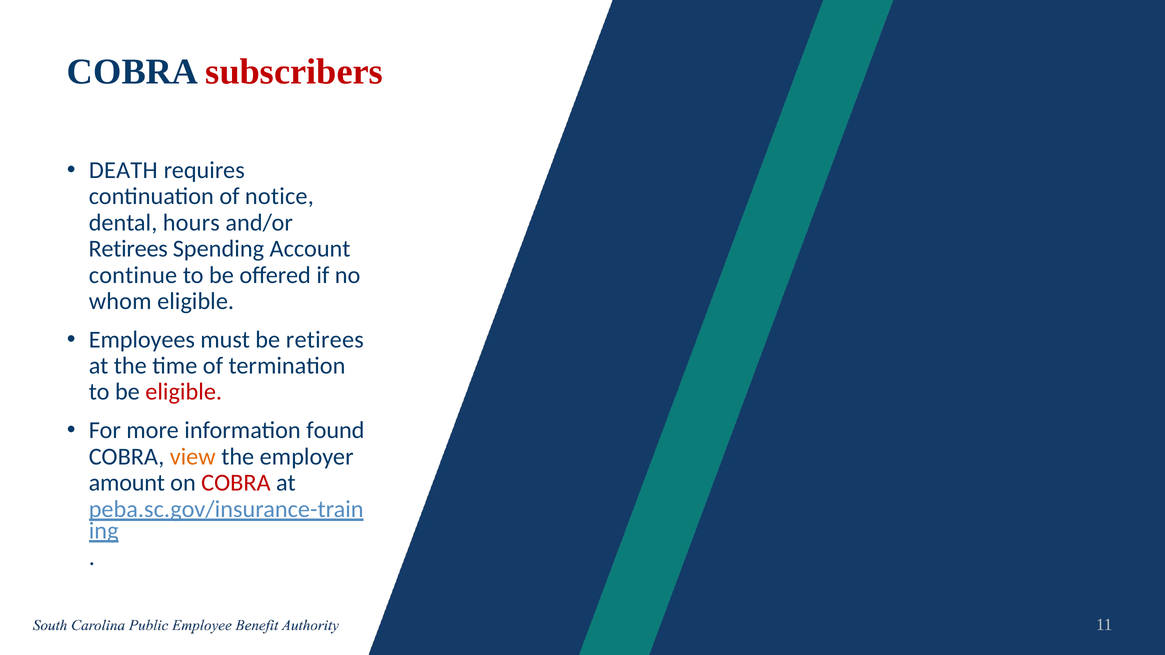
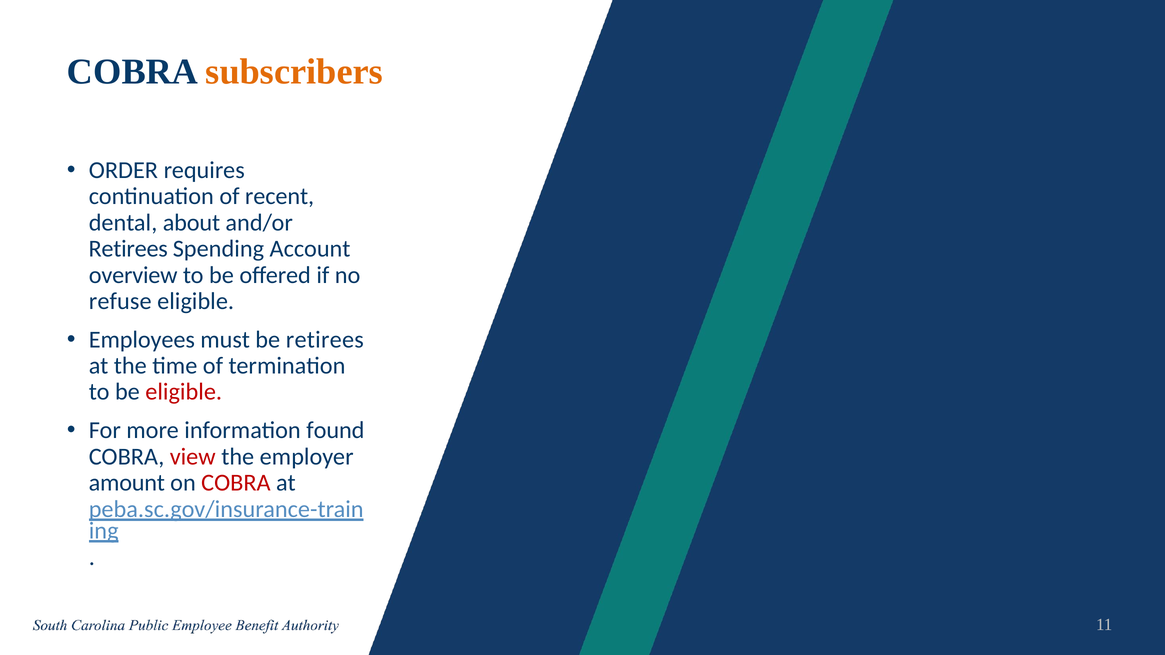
subscribers colour: red -> orange
DEATH: DEATH -> ORDER
notice: notice -> recent
hours: hours -> about
continue: continue -> overview
whom: whom -> refuse
view colour: orange -> red
